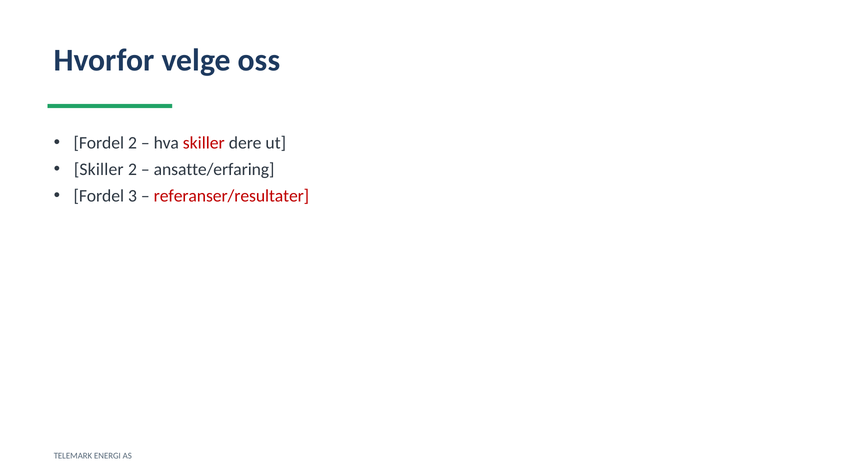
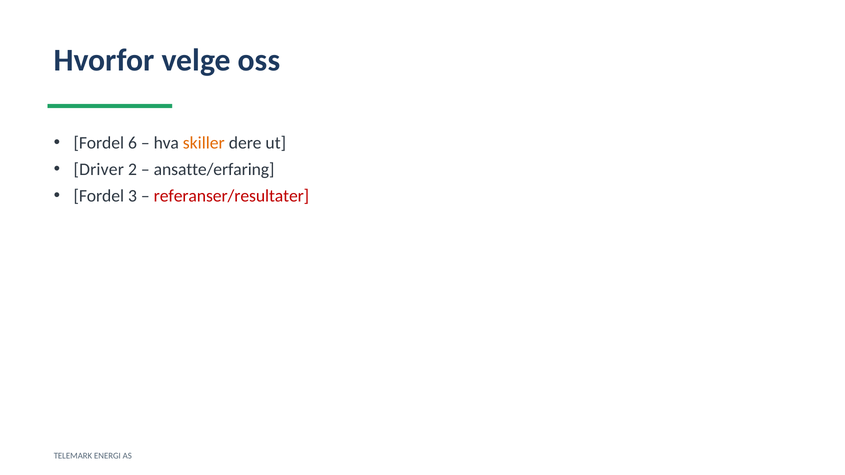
Fordel 2: 2 -> 6
skiller at (204, 143) colour: red -> orange
Skiller at (99, 170): Skiller -> Driver
